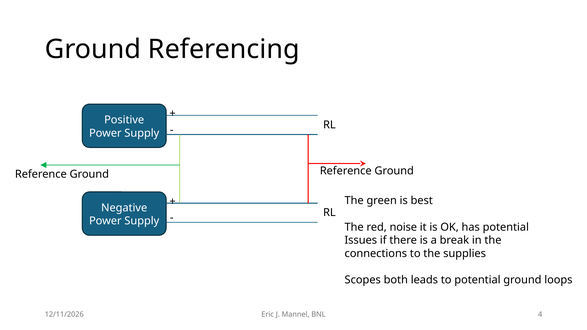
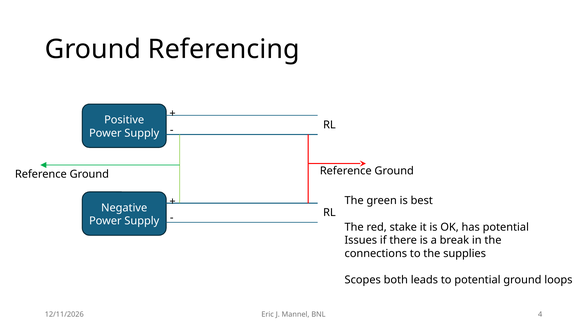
noise: noise -> stake
